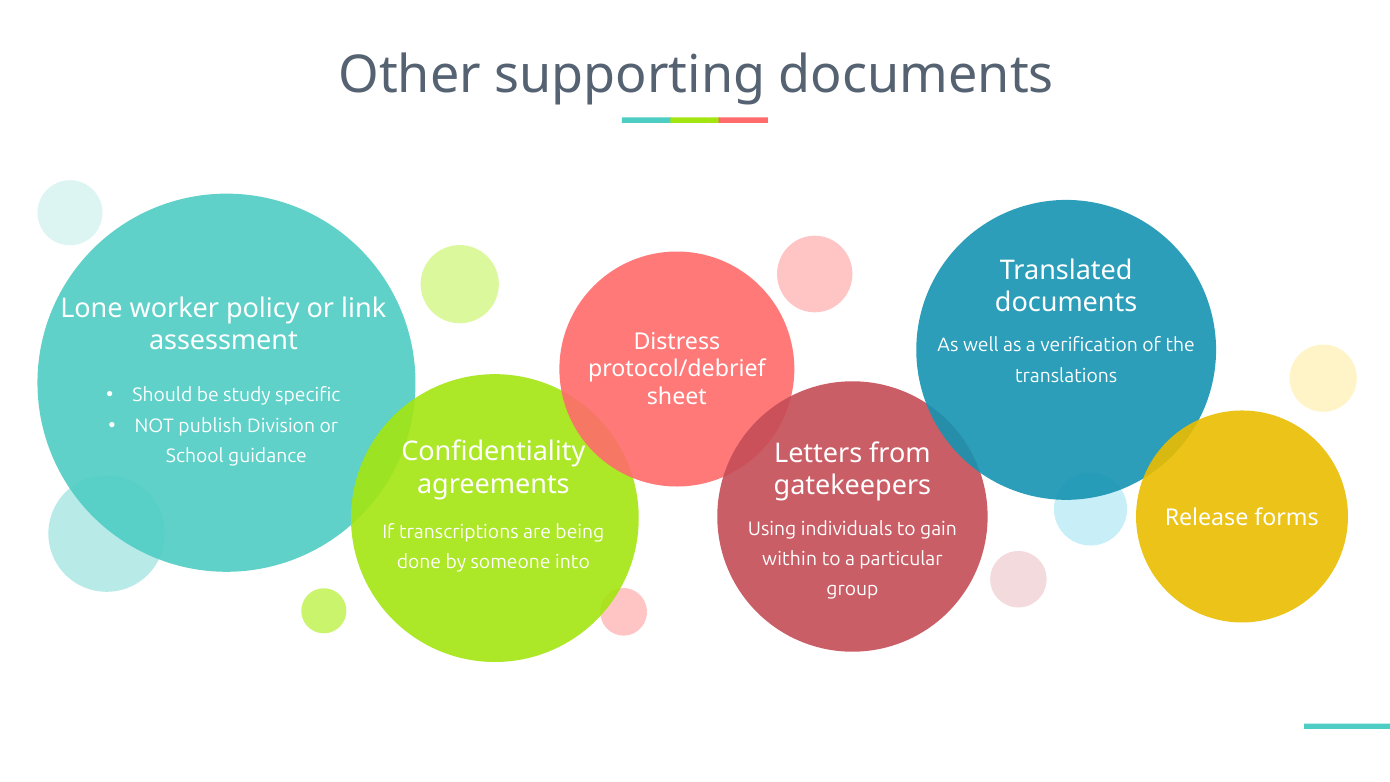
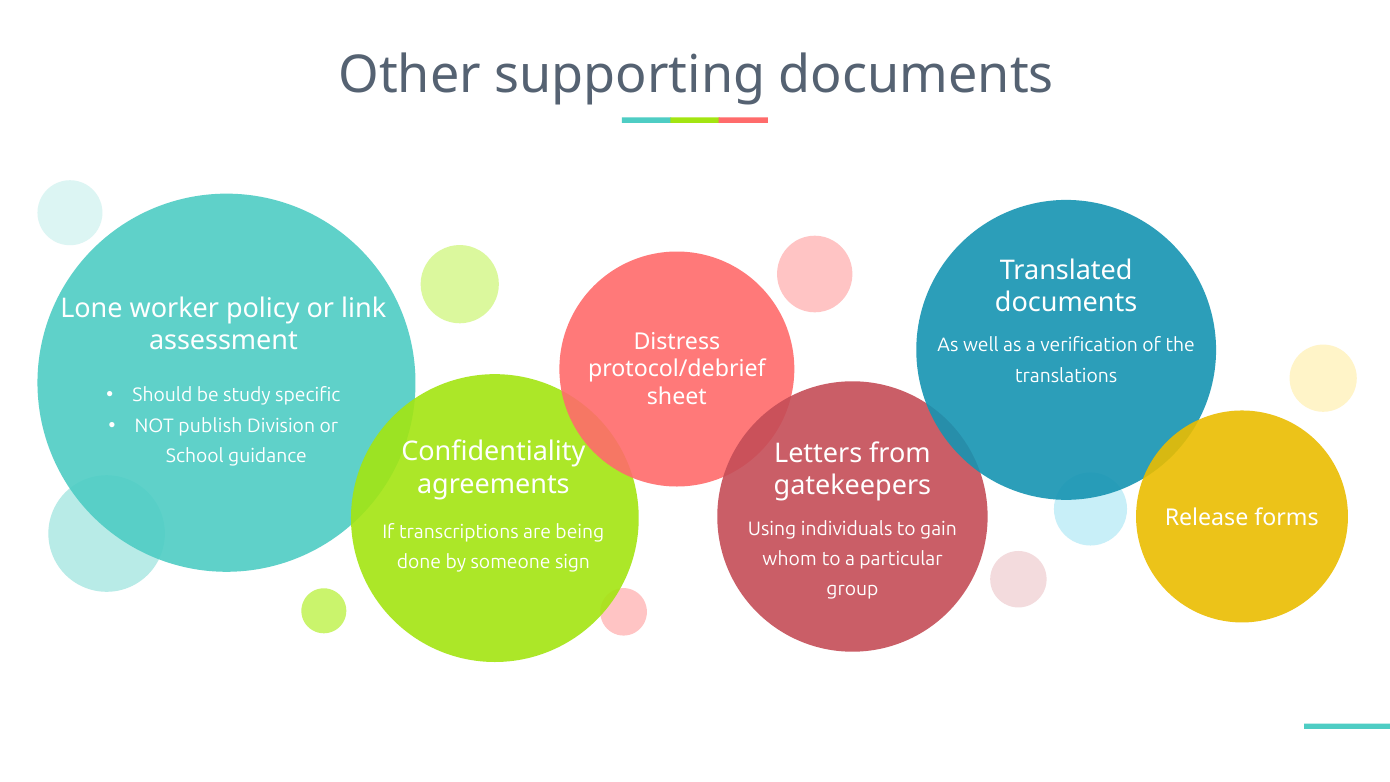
within: within -> whom
into: into -> sign
